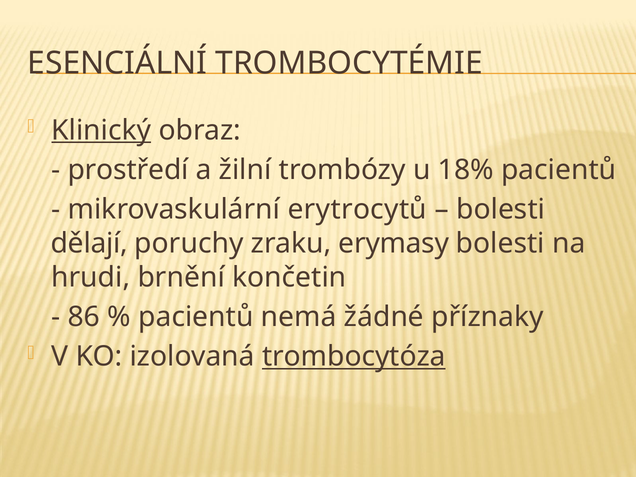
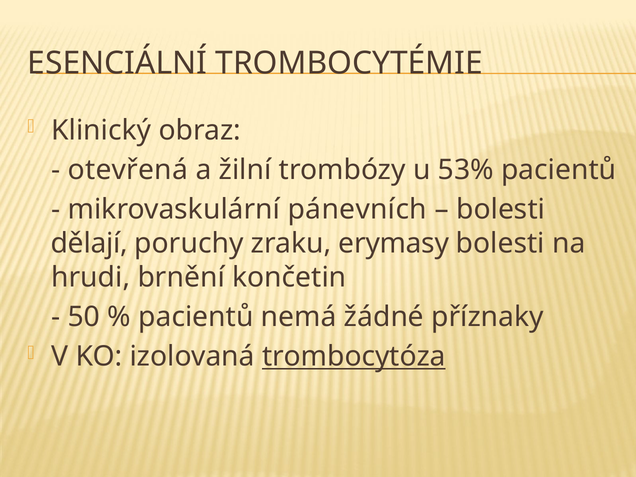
Klinický underline: present -> none
prostředí: prostředí -> otevřená
18%: 18% -> 53%
erytrocytů: erytrocytů -> pánevních
86: 86 -> 50
